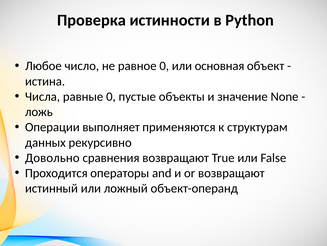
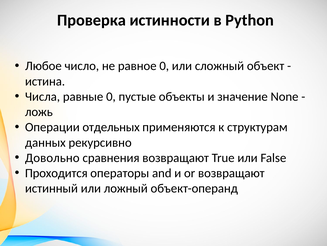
основная: основная -> сложный
выполняет: выполняет -> отдельных
